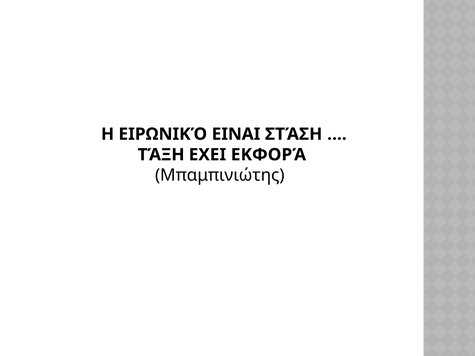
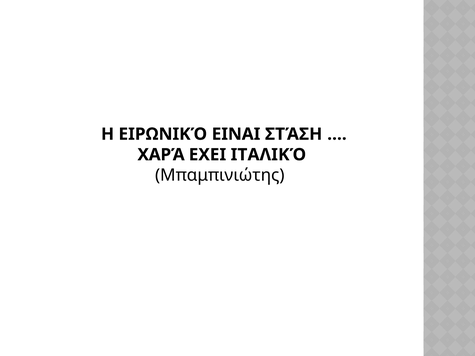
ΤΆΞΗ: ΤΆΞΗ -> ΧΑΡΆ
ΕΚΦΟΡΆ: ΕΚΦΟΡΆ -> ΙΤΑΛΙΚΌ
